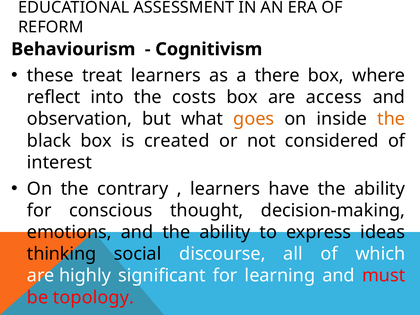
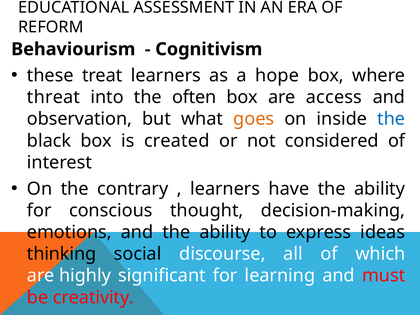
there: there -> hope
reflect: reflect -> threat
costs: costs -> often
the at (391, 119) colour: orange -> blue
topology: topology -> creativity
